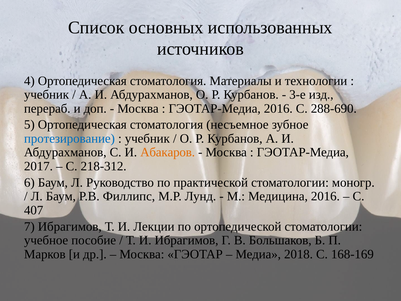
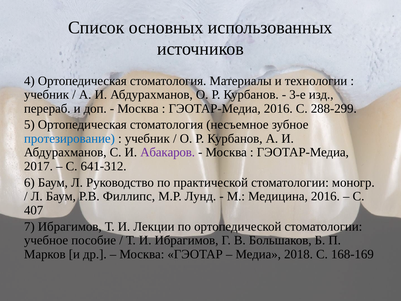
288-690: 288-690 -> 288-299
Абакаров colour: orange -> purple
218-312: 218-312 -> 641-312
